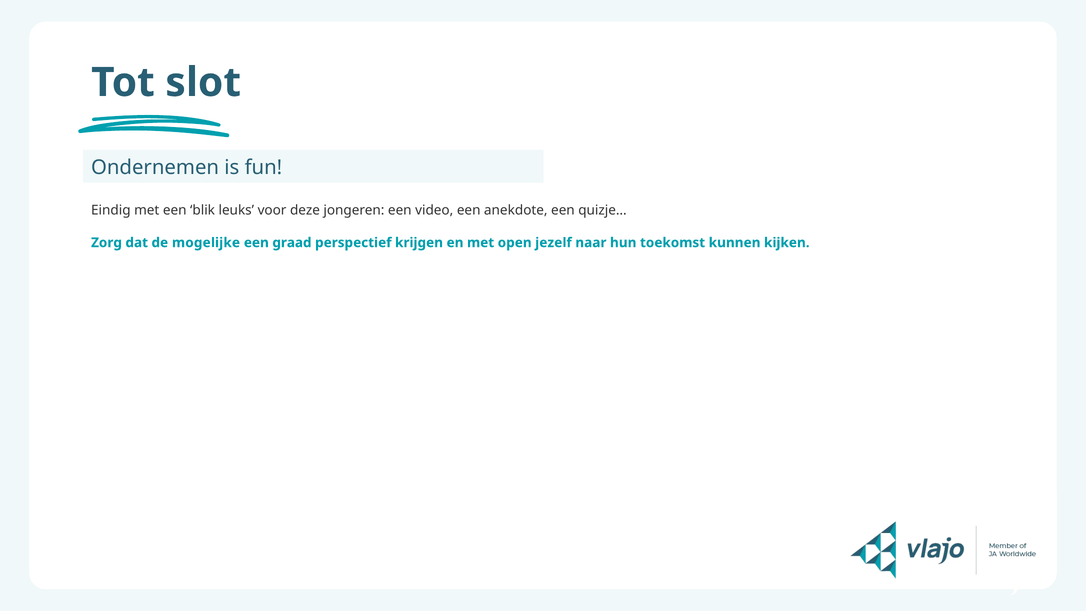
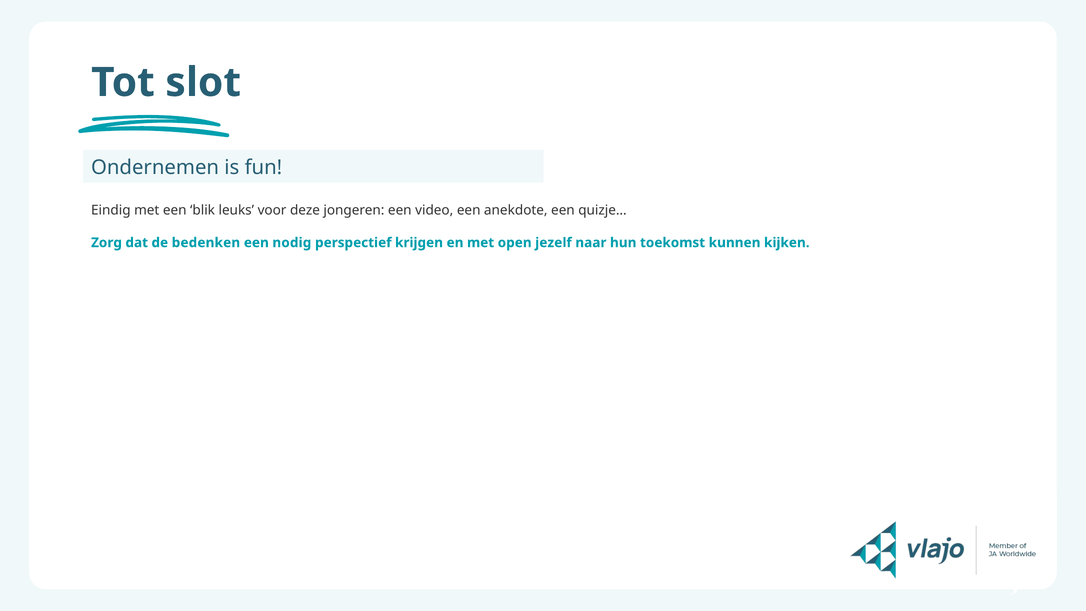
mogelijke: mogelijke -> bedenken
graad: graad -> nodig
